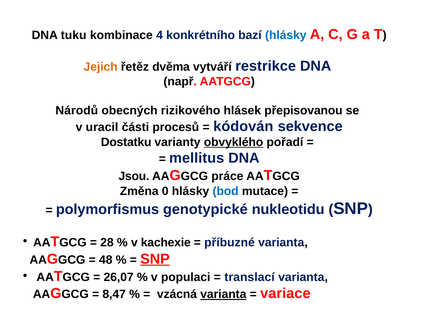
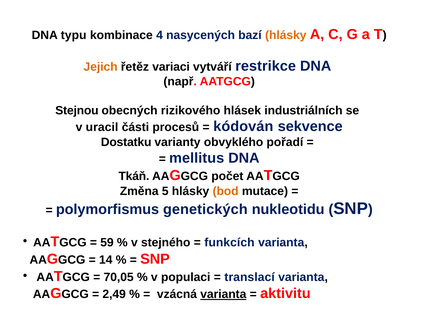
tuku: tuku -> typu
konkrétního: konkrétního -> nasycených
hlásky at (286, 35) colour: blue -> orange
dvěma: dvěma -> variaci
Národů: Národů -> Stejnou
přepisovanou: přepisovanou -> industriálních
obvyklého underline: present -> none
Jsou: Jsou -> Tkáň
práce: práce -> počet
0: 0 -> 5
bod colour: blue -> orange
genotypické: genotypické -> genetických
28: 28 -> 59
kachexie: kachexie -> stejného
příbuzné: příbuzné -> funkcích
48: 48 -> 14
SNP at (155, 259) underline: present -> none
26,07: 26,07 -> 70,05
8,47: 8,47 -> 2,49
variace: variace -> aktivitu
